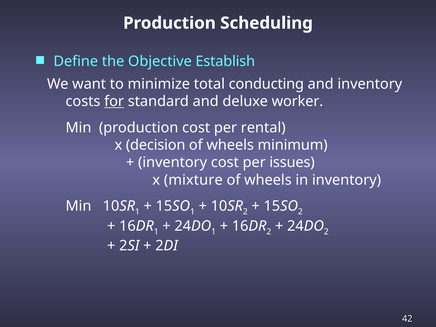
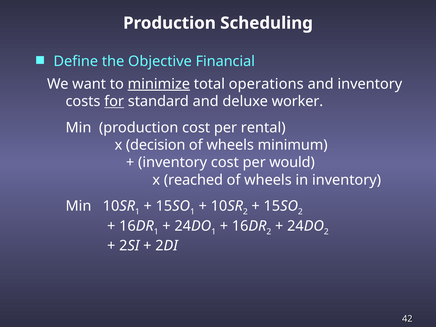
Establish: Establish -> Financial
minimize underline: none -> present
conducting: conducting -> operations
issues: issues -> would
mixture: mixture -> reached
